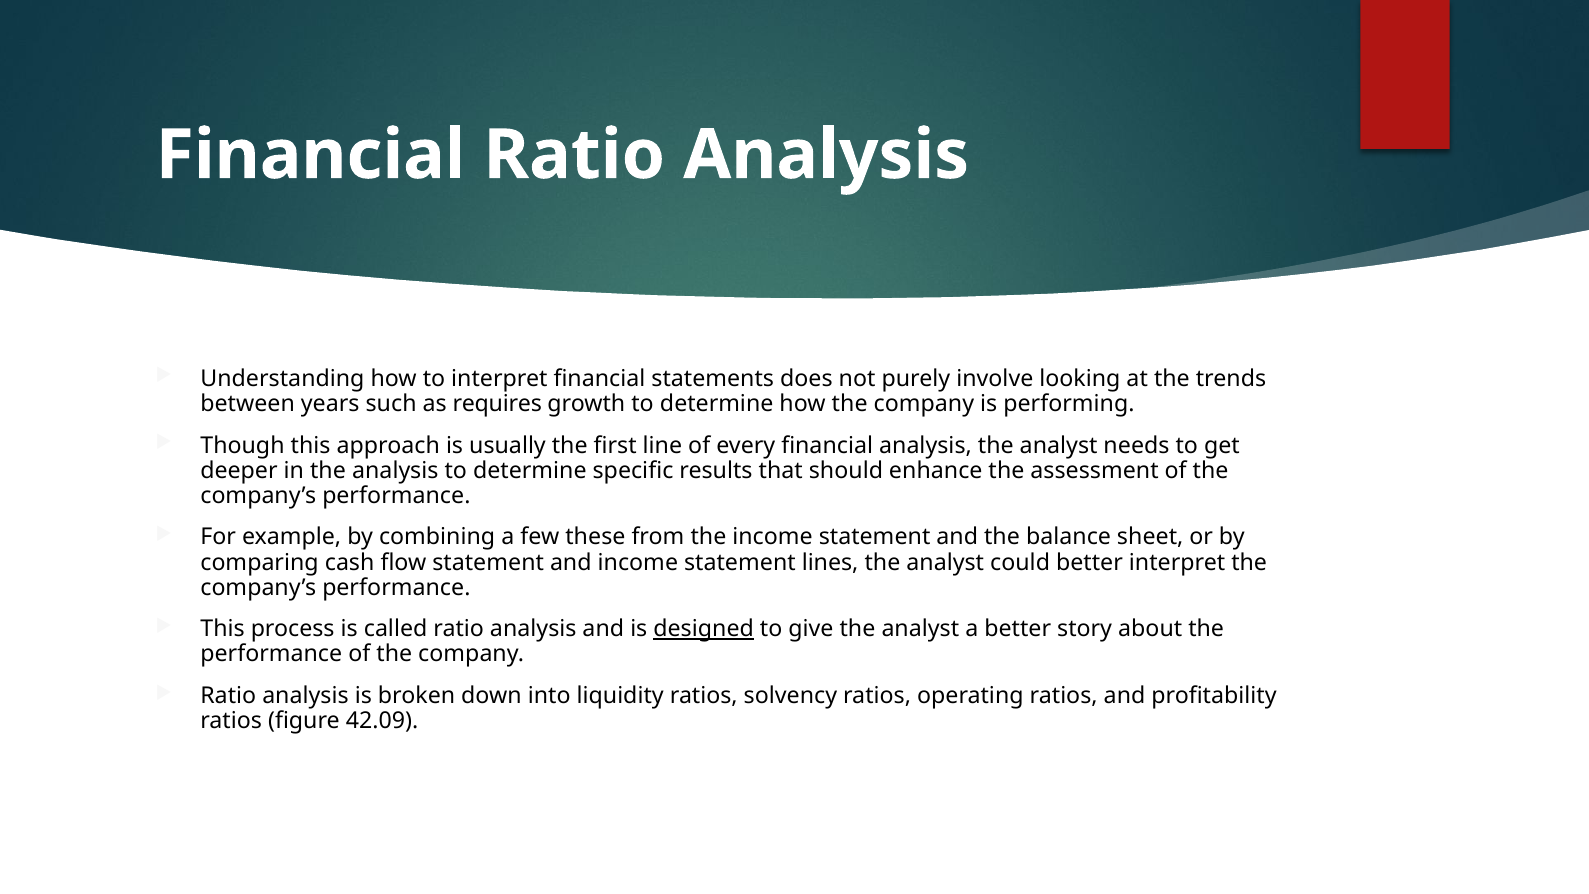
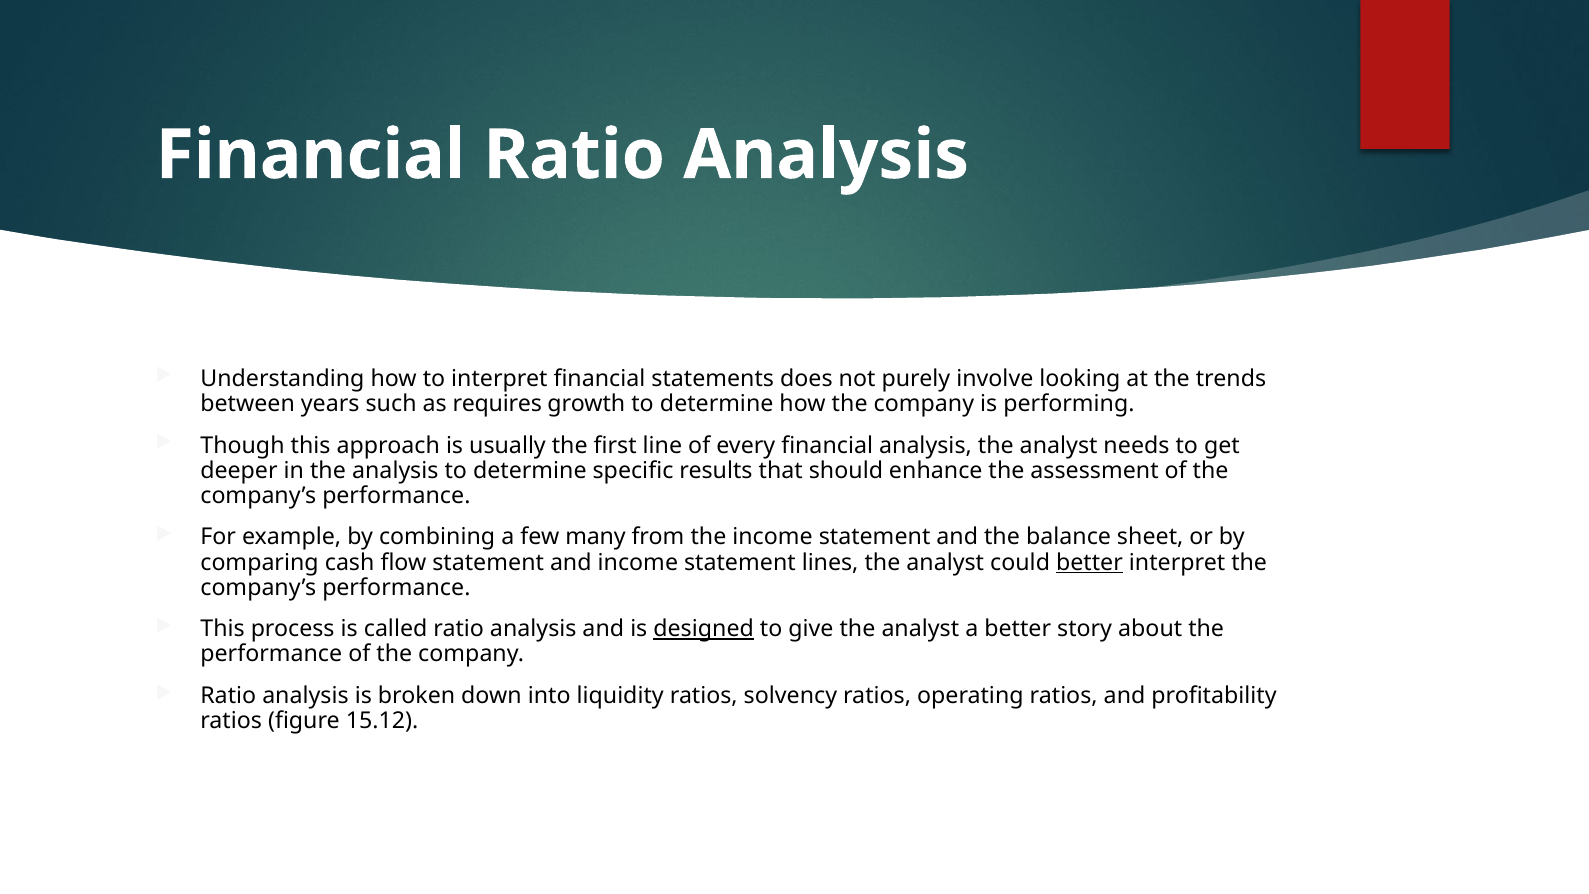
these: these -> many
better at (1089, 562) underline: none -> present
42.09: 42.09 -> 15.12
